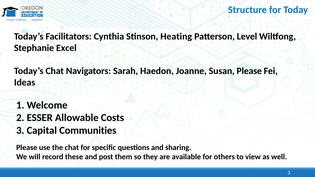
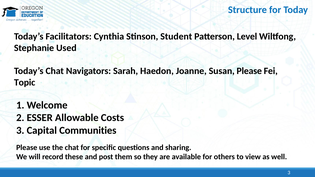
Heating: Heating -> Student
Excel: Excel -> Used
Ideas: Ideas -> Topic
